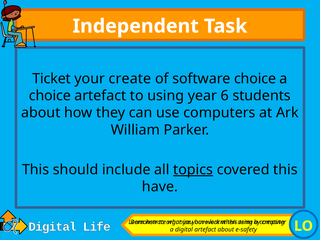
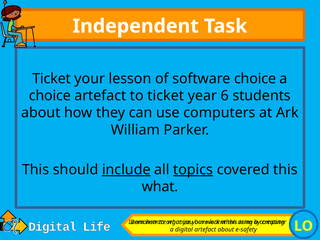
create: create -> lesson
to using: using -> ticket
include underline: none -> present
have at (160, 187): have -> what
